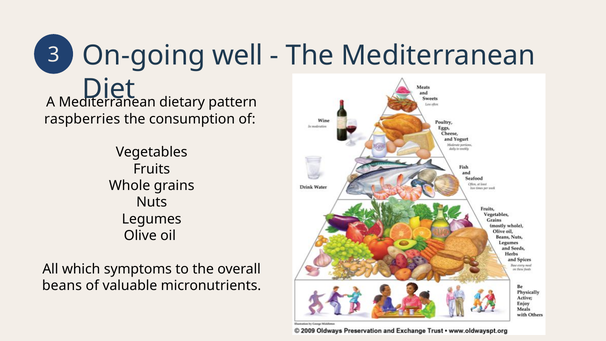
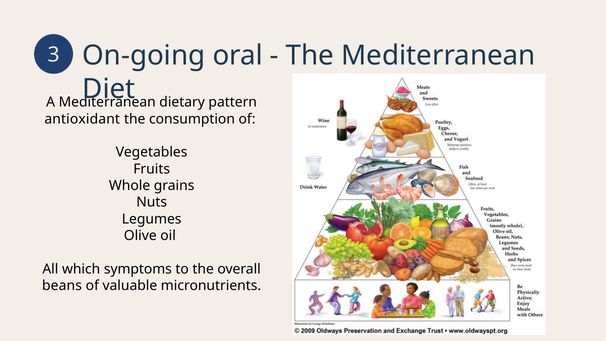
well: well -> oral
raspberries: raspberries -> antioxidant
